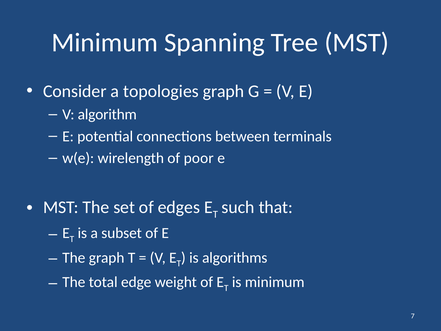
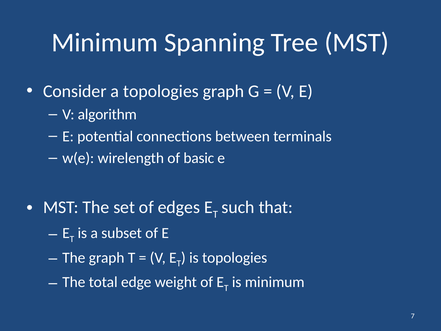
poor: poor -> basic
is algorithms: algorithms -> topologies
